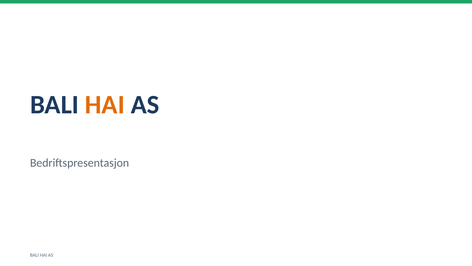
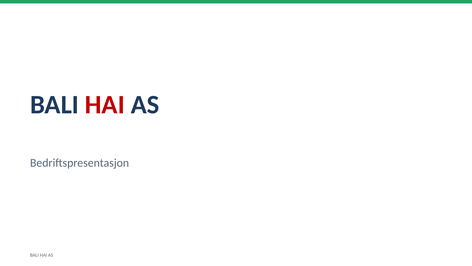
HAI at (105, 105) colour: orange -> red
